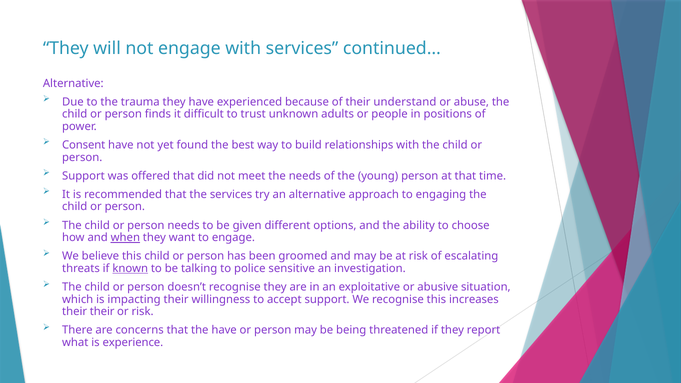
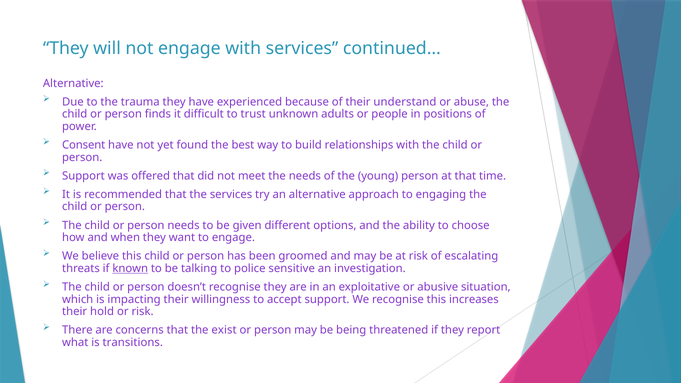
when underline: present -> none
their their: their -> hold
the have: have -> exist
experience: experience -> transitions
